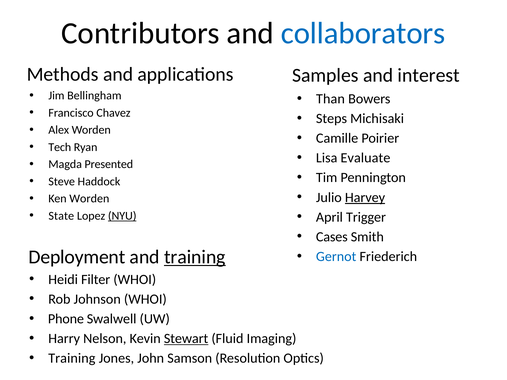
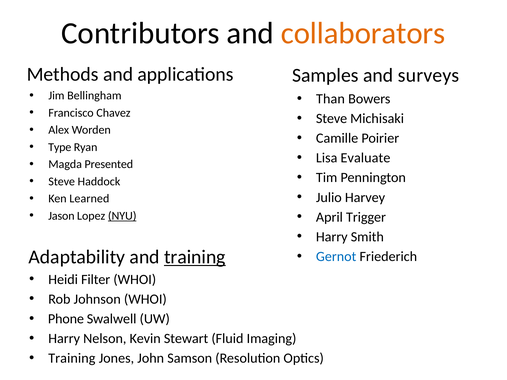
collaborators colour: blue -> orange
interest: interest -> surveys
Steps at (332, 119): Steps -> Steve
Tech: Tech -> Type
Harvey underline: present -> none
Ken Worden: Worden -> Learned
State: State -> Jason
Cases at (332, 237): Cases -> Harry
Deployment: Deployment -> Adaptability
Stewart underline: present -> none
